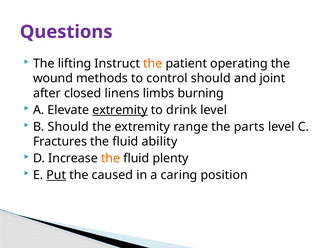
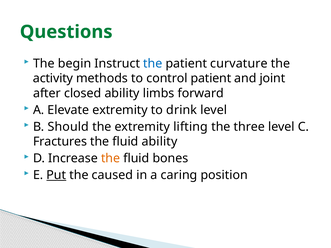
Questions colour: purple -> green
lifting: lifting -> begin
the at (153, 64) colour: orange -> blue
operating: operating -> curvature
wound: wound -> activity
control should: should -> patient
closed linens: linens -> ability
burning: burning -> forward
extremity at (120, 110) underline: present -> none
range: range -> lifting
parts: parts -> three
plenty: plenty -> bones
